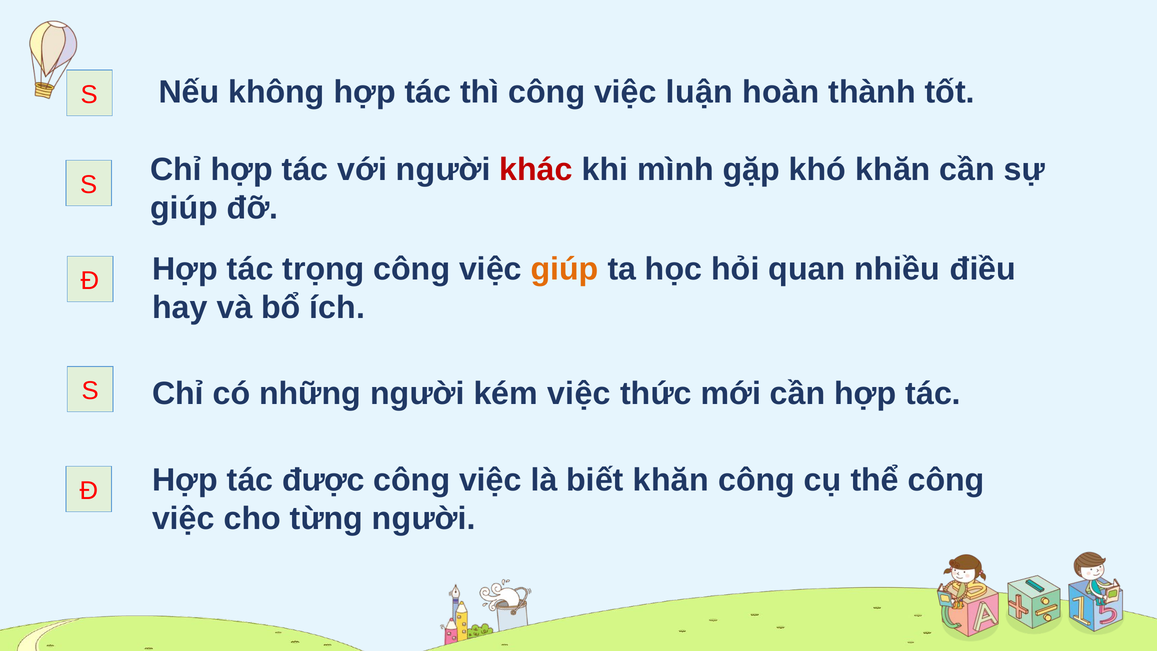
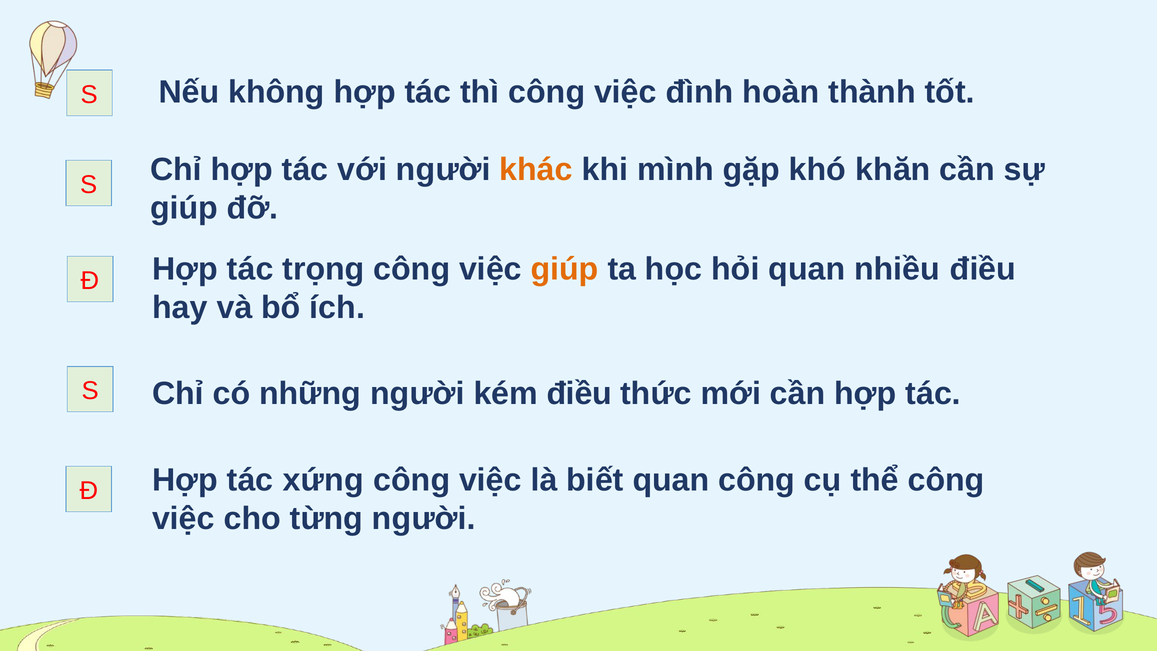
luận: luận -> đình
khác colour: red -> orange
kém việc: việc -> điều
được: được -> xứng
biết khăn: khăn -> quan
